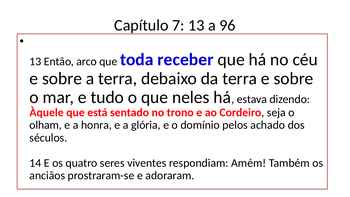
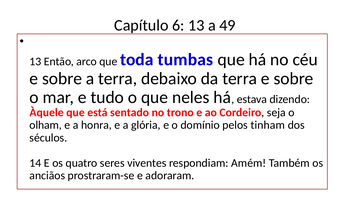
7: 7 -> 6
96: 96 -> 49
receber: receber -> tumbas
achado: achado -> tinham
